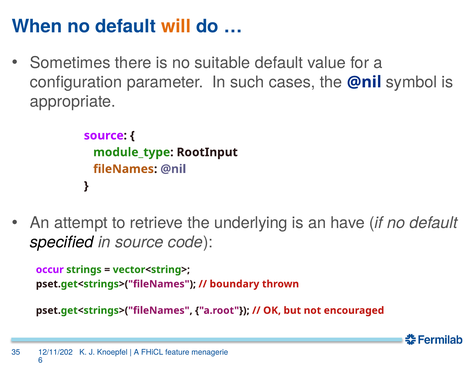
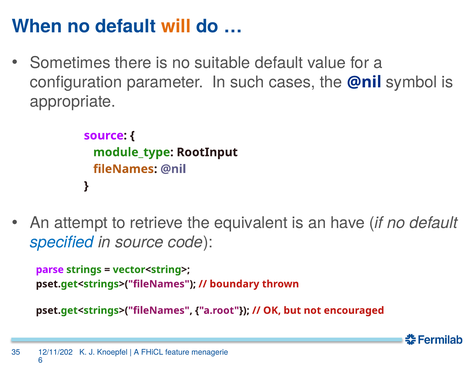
underlying: underlying -> equivalent
specified colour: black -> blue
occur: occur -> parse
